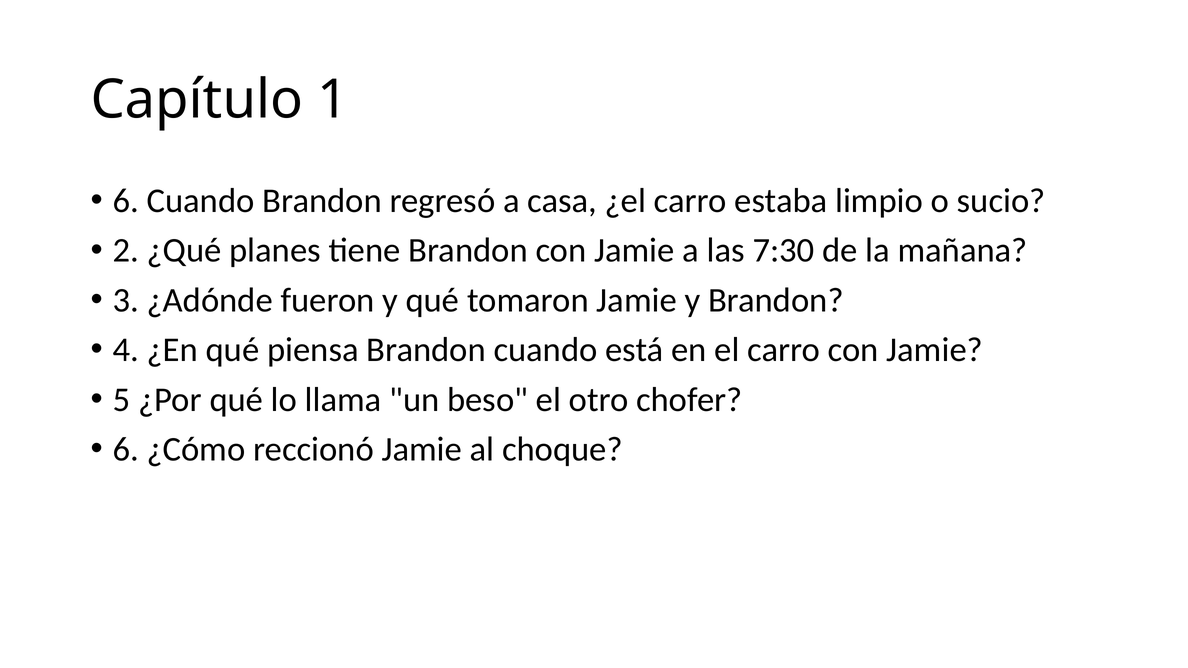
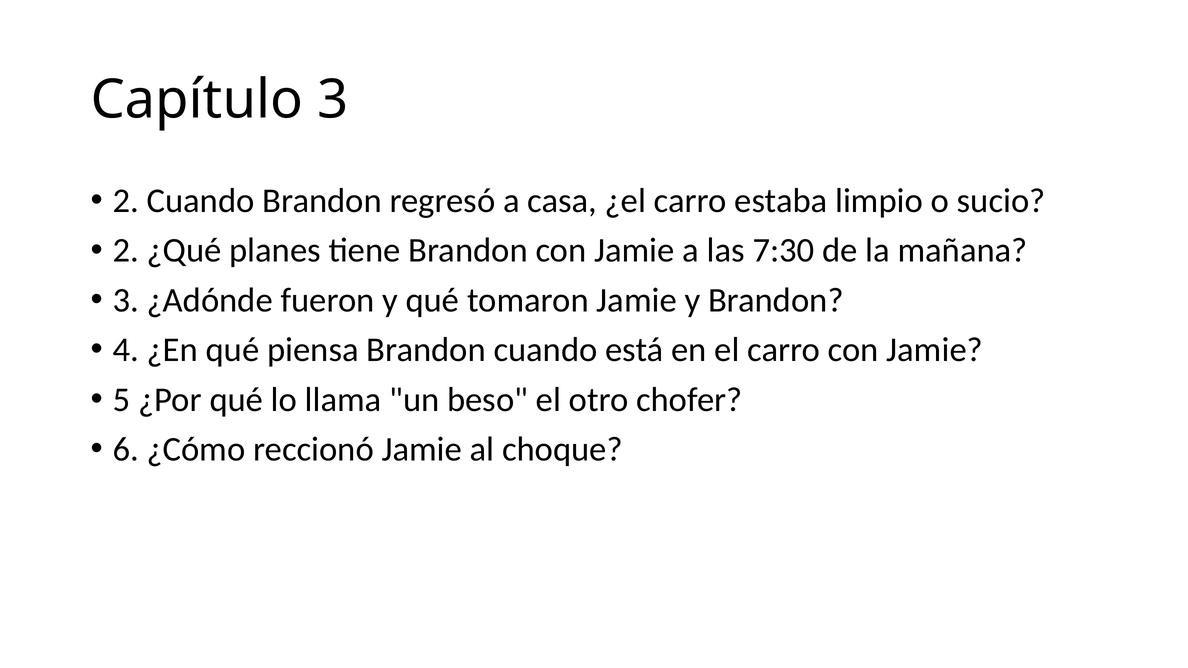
Capítulo 1: 1 -> 3
6 at (126, 201): 6 -> 2
